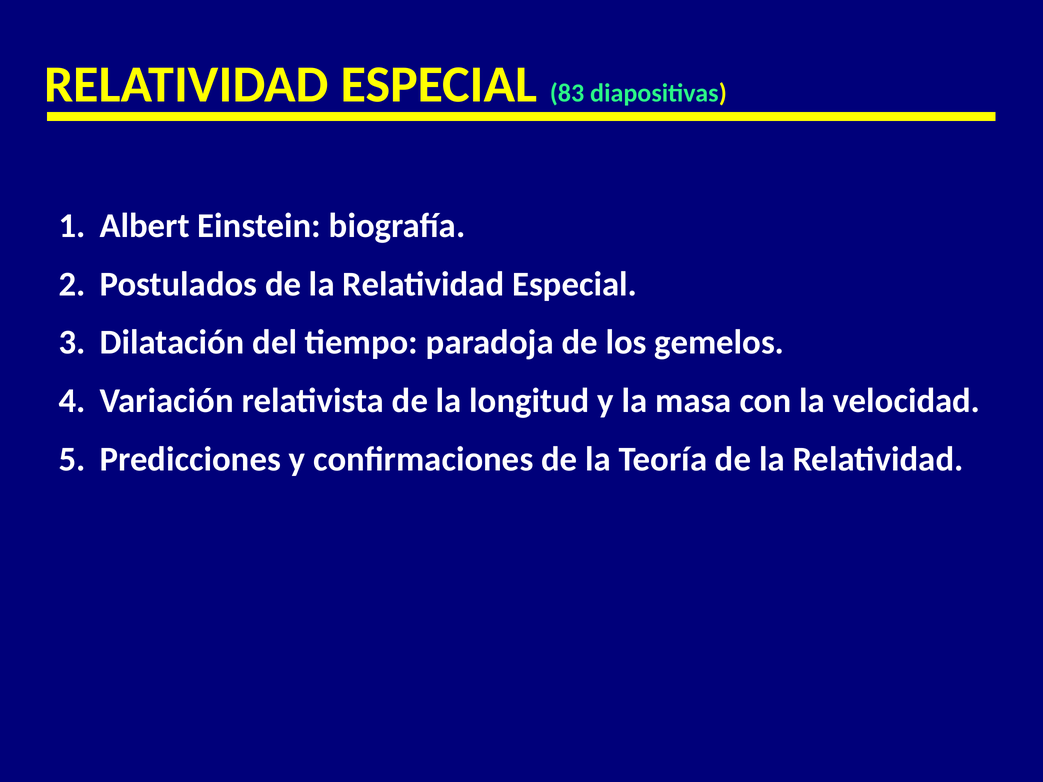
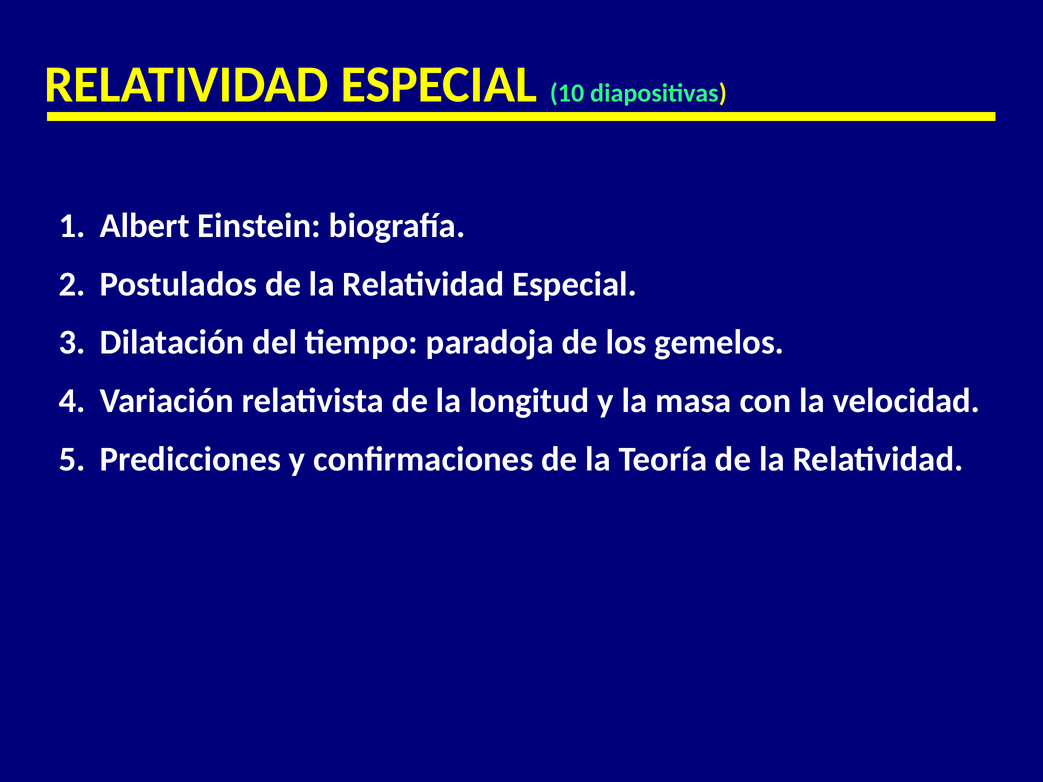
83: 83 -> 10
